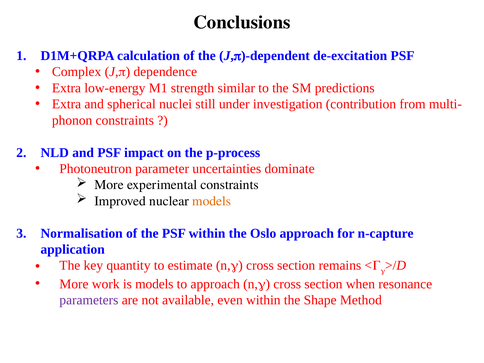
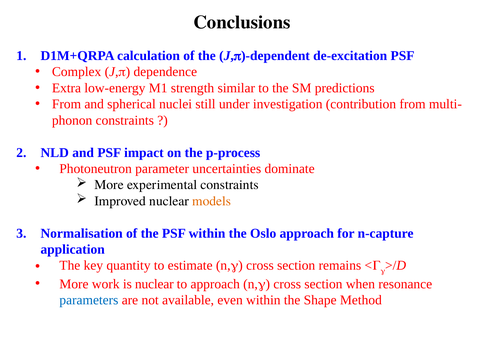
Extra at (67, 104): Extra -> From
is models: models -> nuclear
parameters colour: purple -> blue
